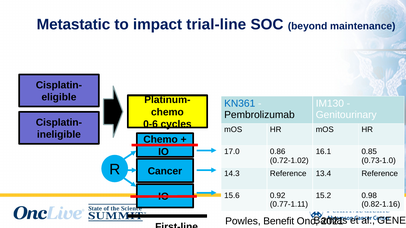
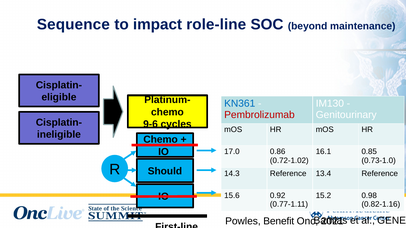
Metastatic: Metastatic -> Sequence
trial-line: trial-line -> role-line
Pembrolizumab colour: black -> red
0-6: 0-6 -> 9-6
Cancer: Cancer -> Should
